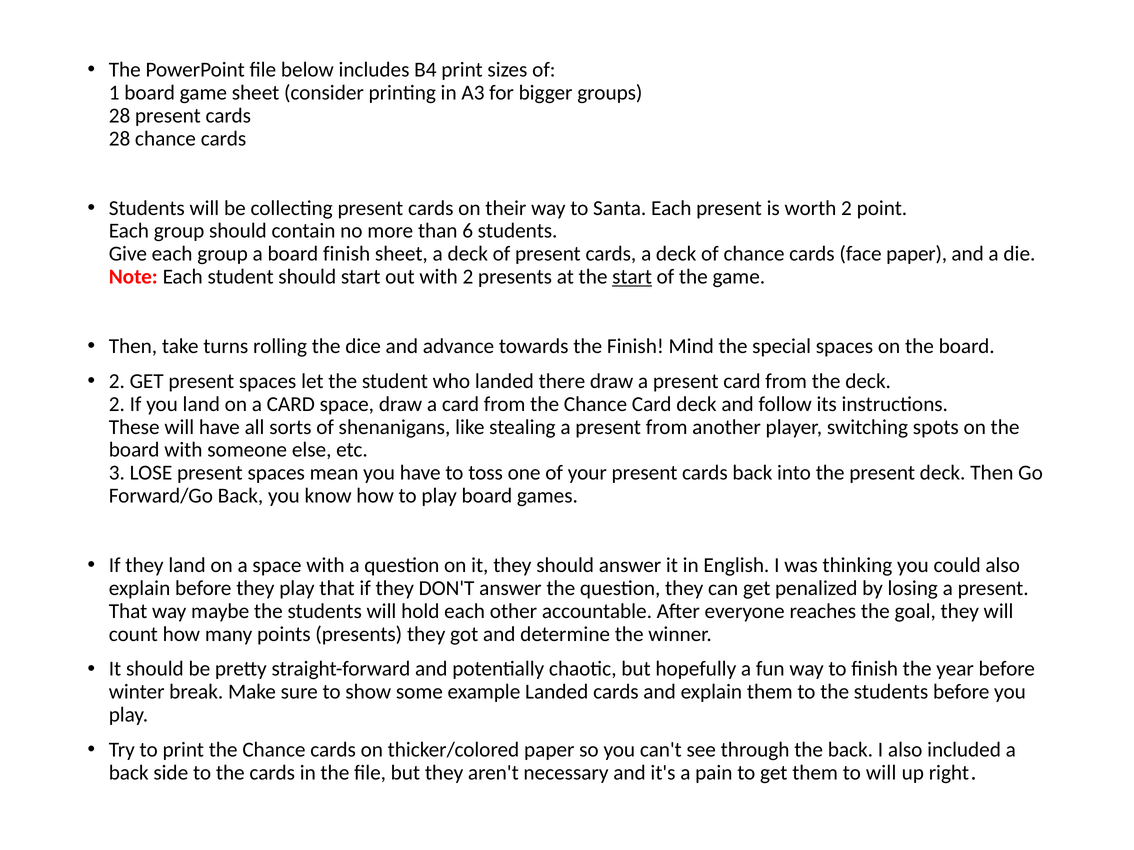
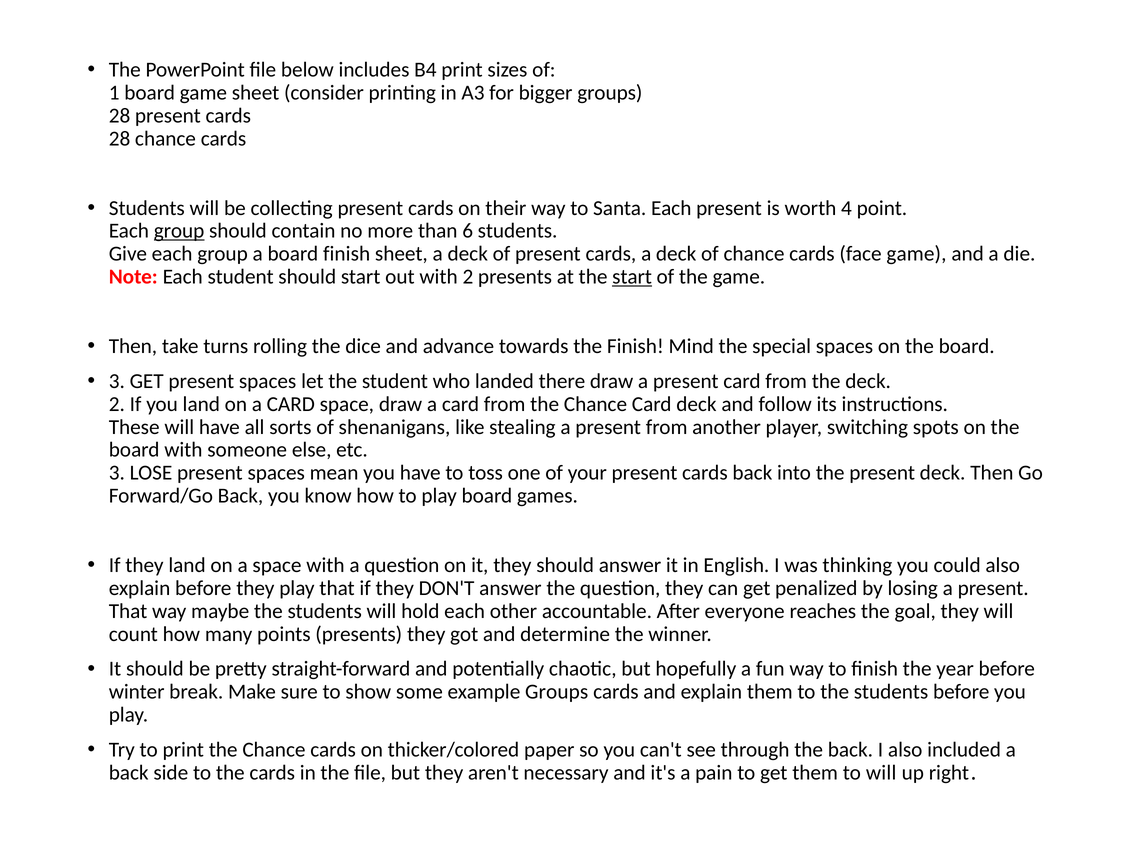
worth 2: 2 -> 4
group at (179, 231) underline: none -> present
face paper: paper -> game
2 at (117, 381): 2 -> 3
example Landed: Landed -> Groups
